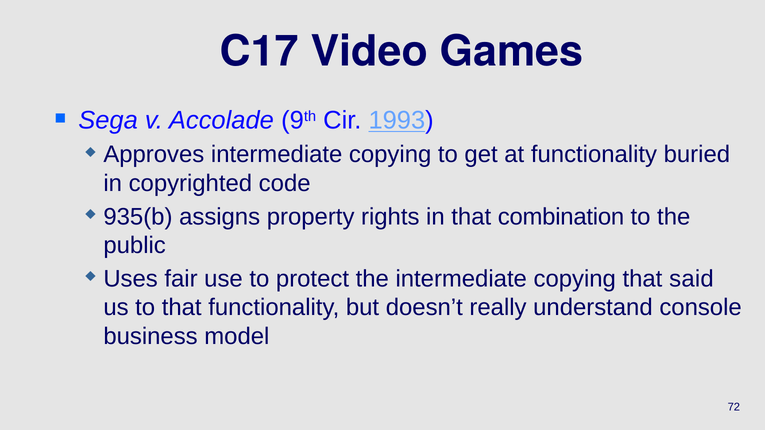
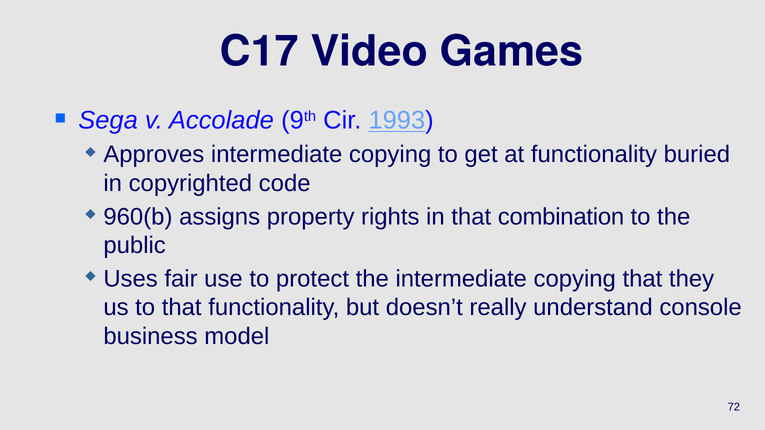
935(b: 935(b -> 960(b
said: said -> they
